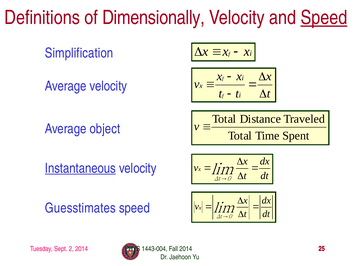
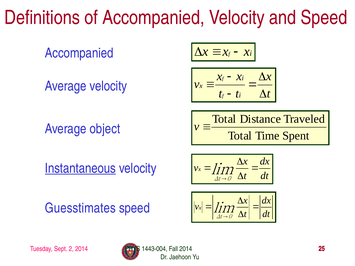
of Dimensionally: Dimensionally -> Accompanied
Speed at (324, 18) underline: present -> none
Simplification at (79, 53): Simplification -> Accompanied
